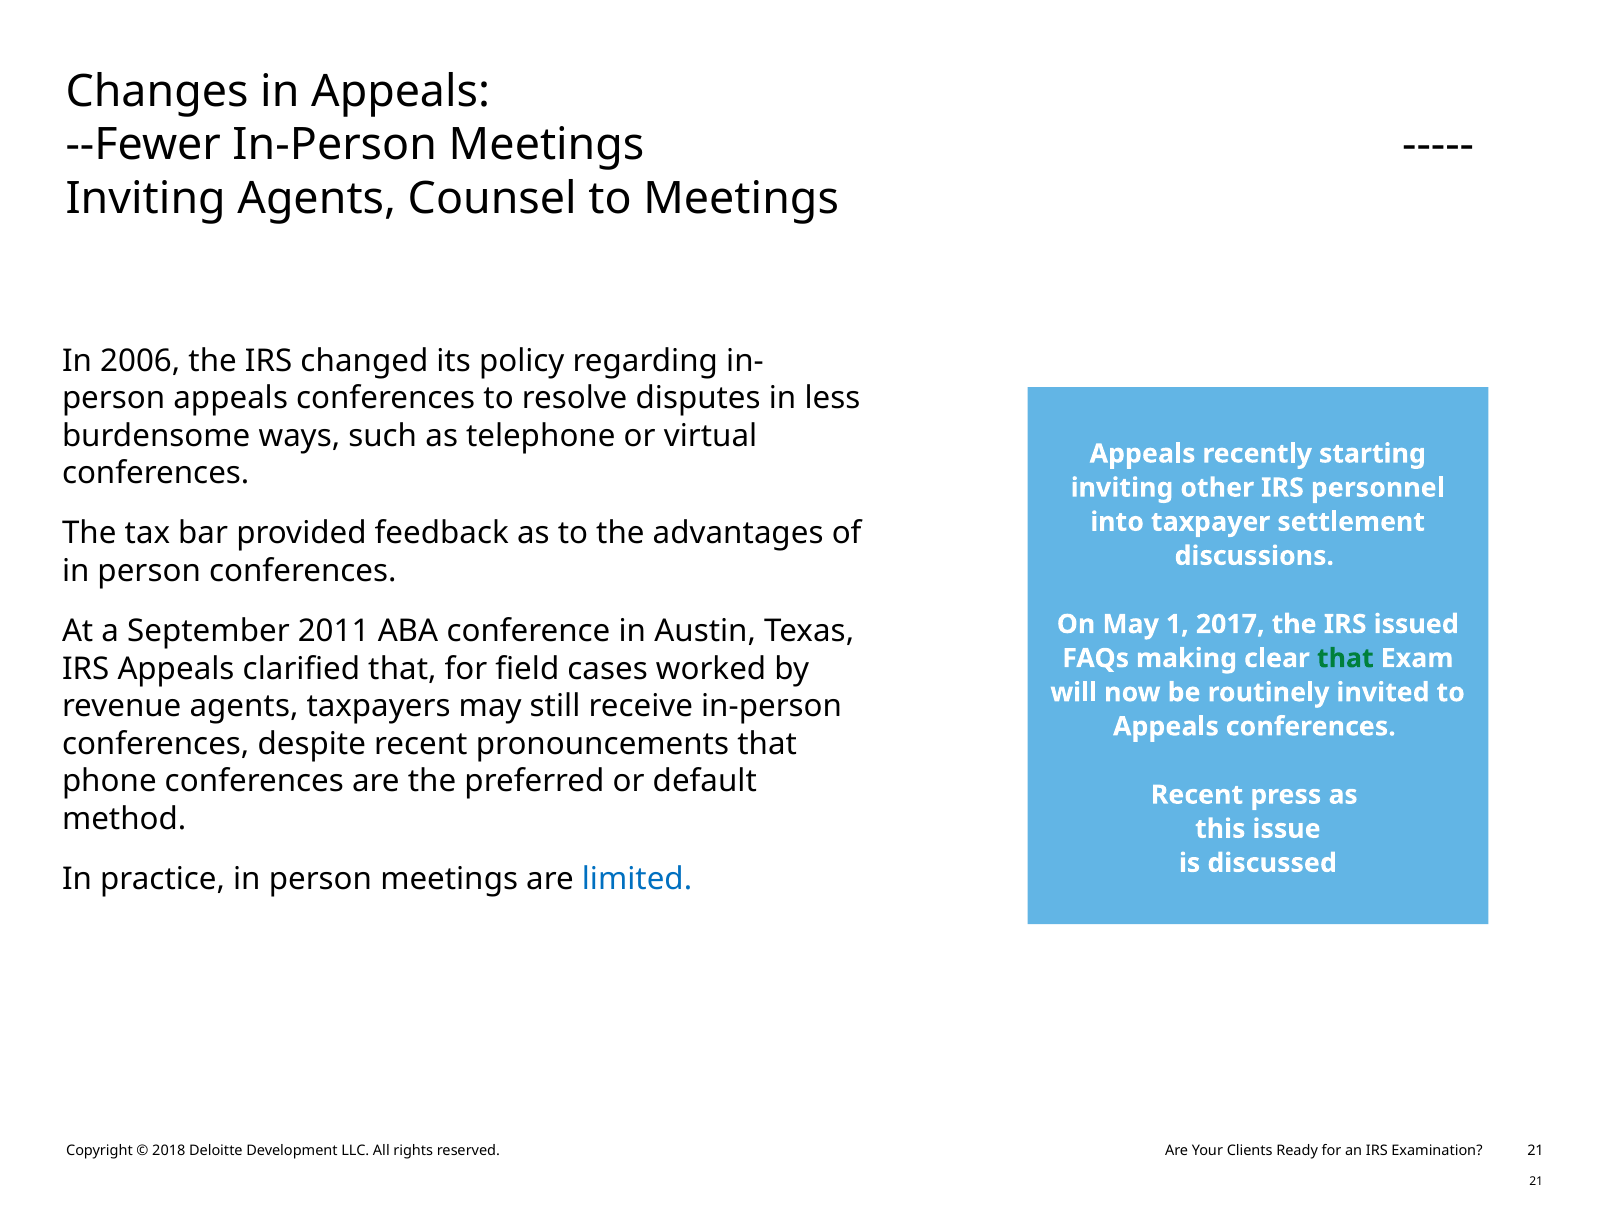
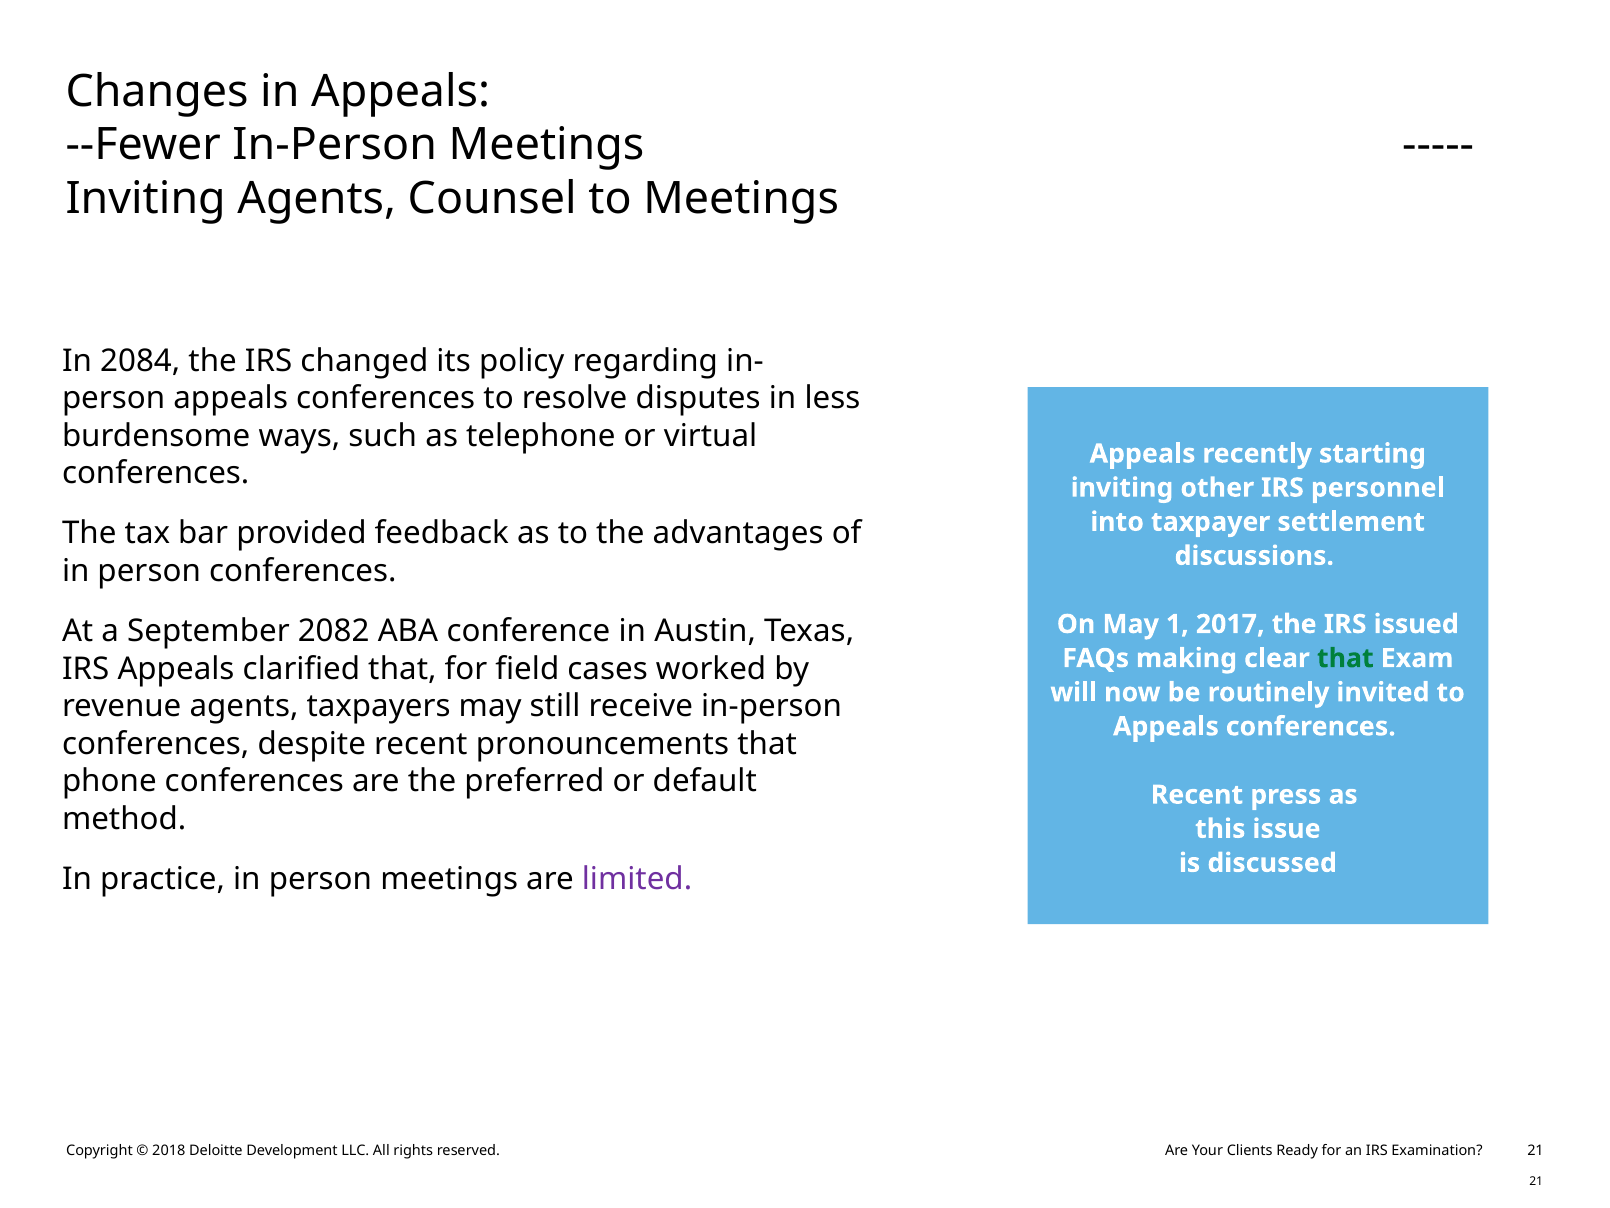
2006: 2006 -> 2084
2011: 2011 -> 2082
limited colour: blue -> purple
